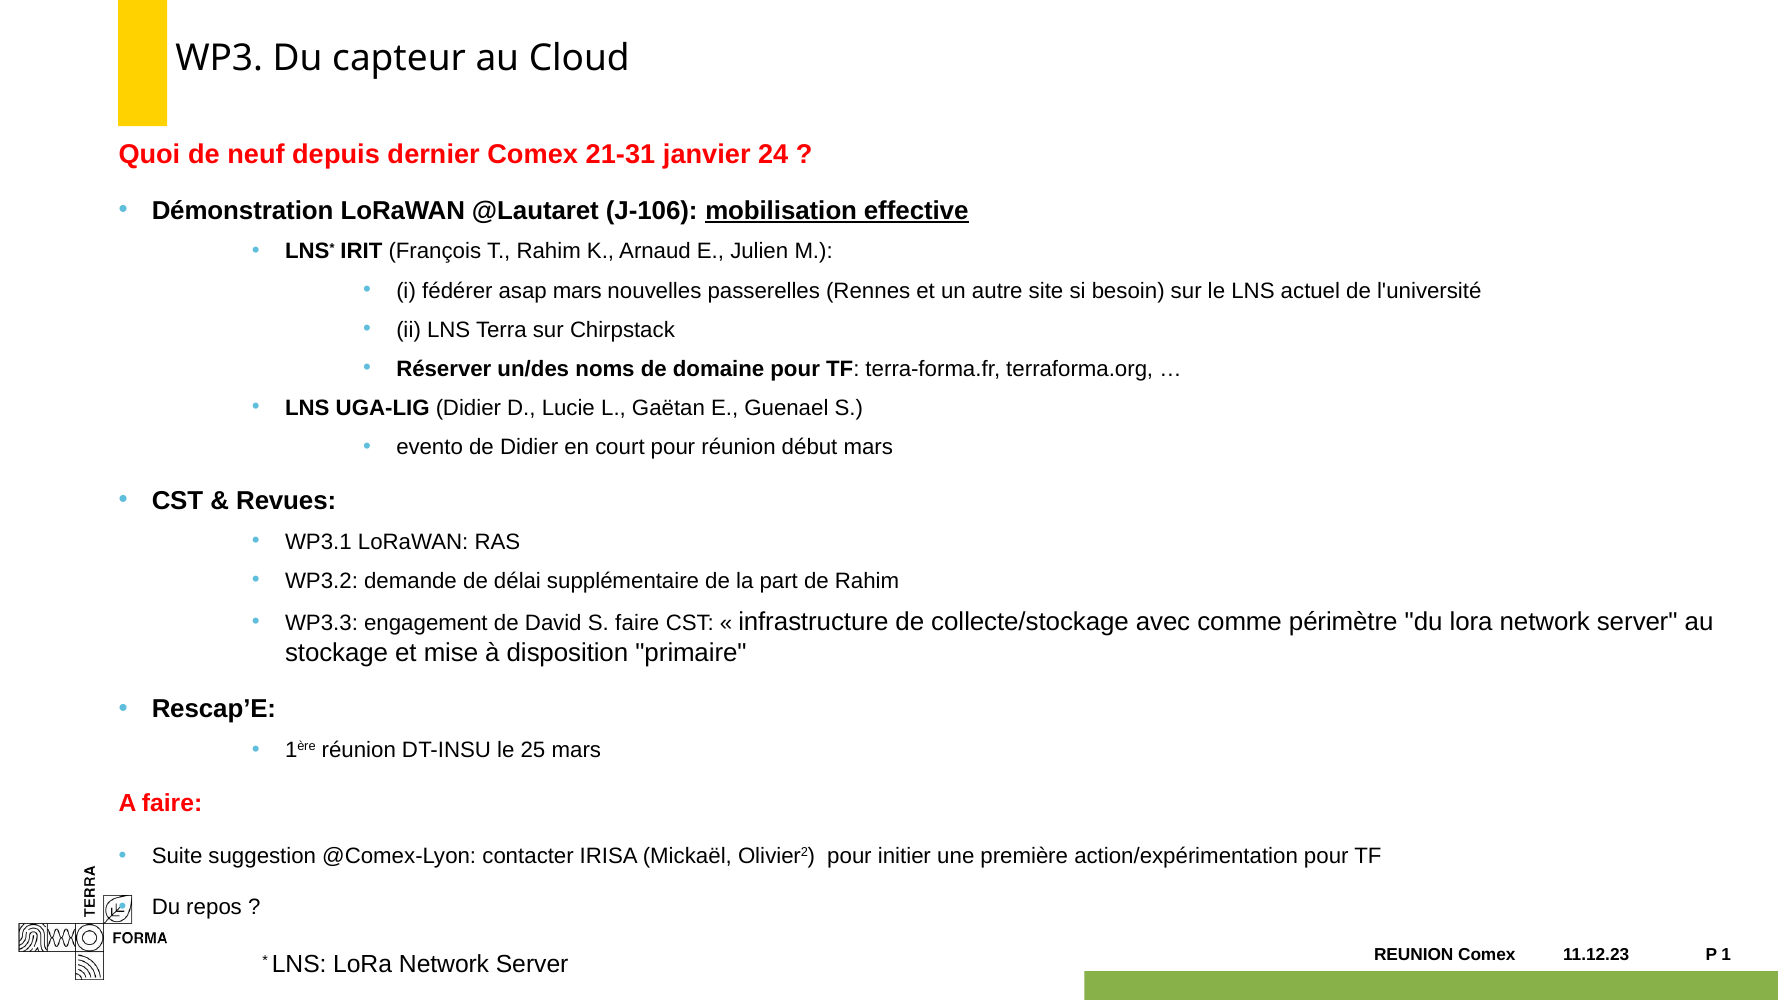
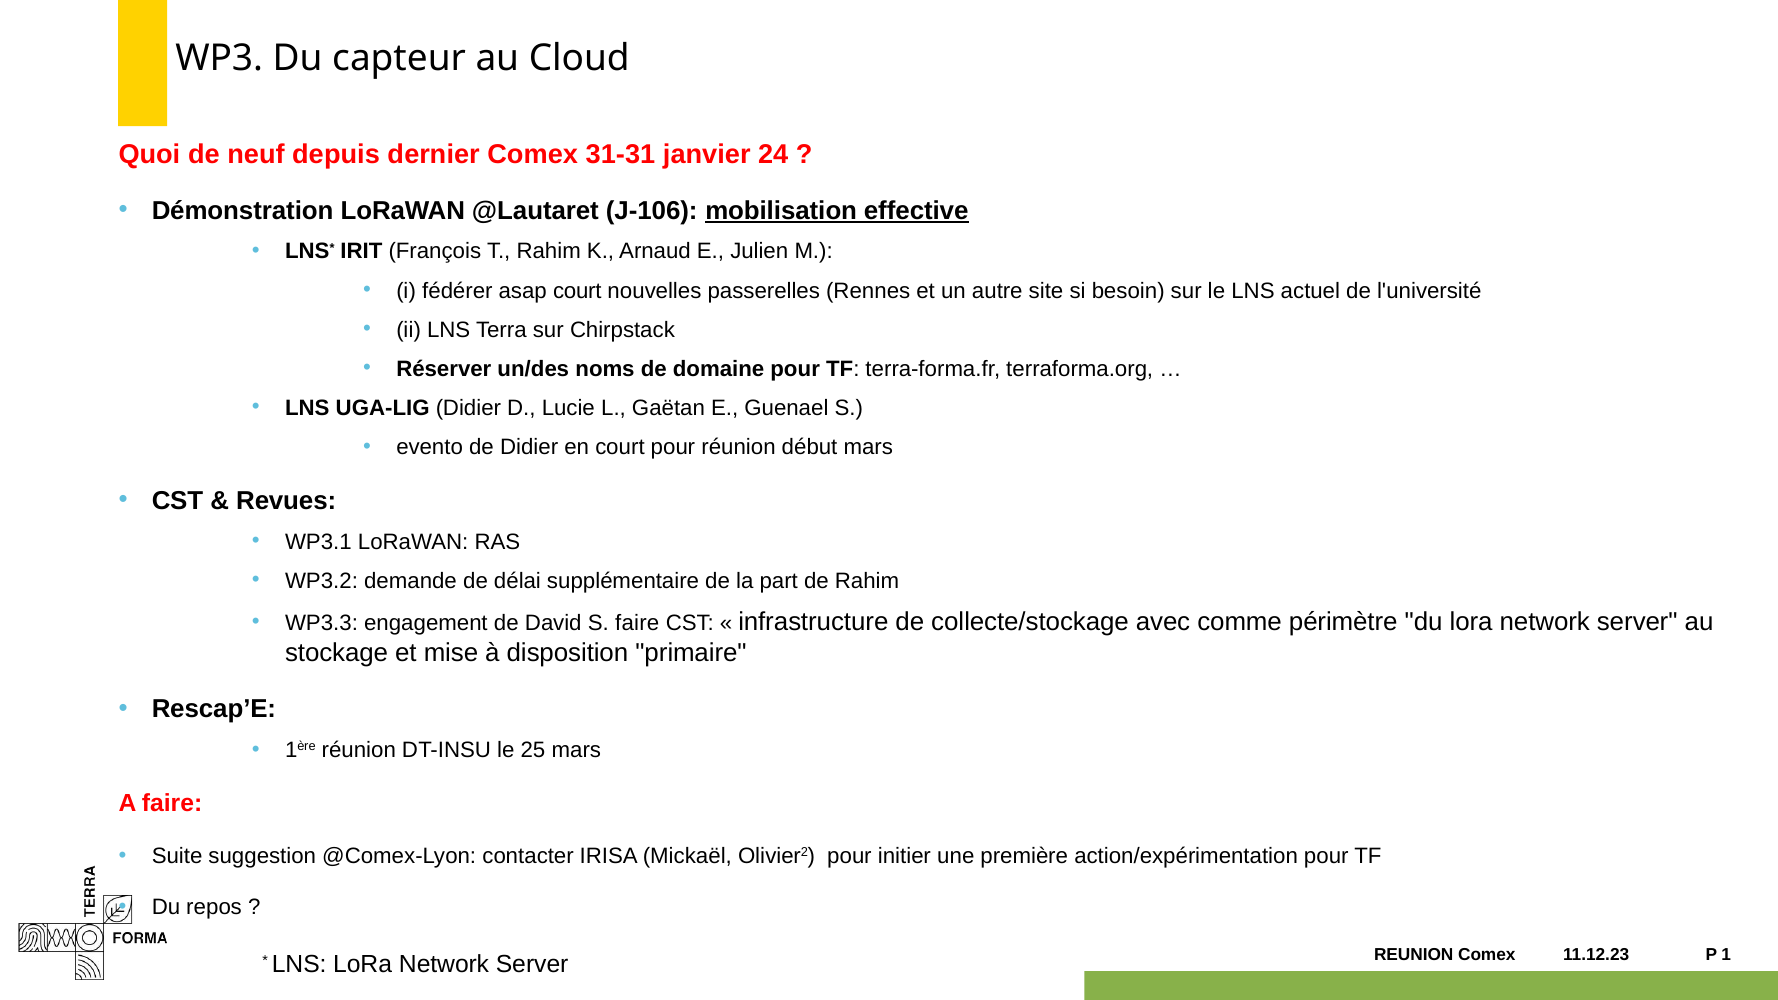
21-31: 21-31 -> 31-31
asap mars: mars -> court
